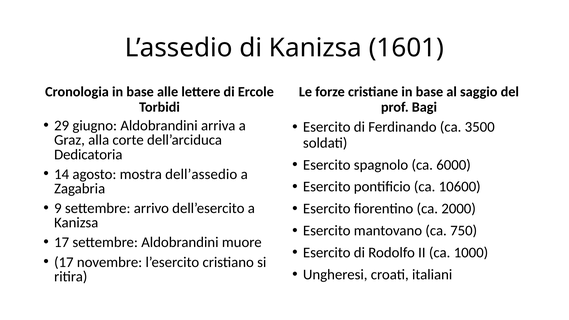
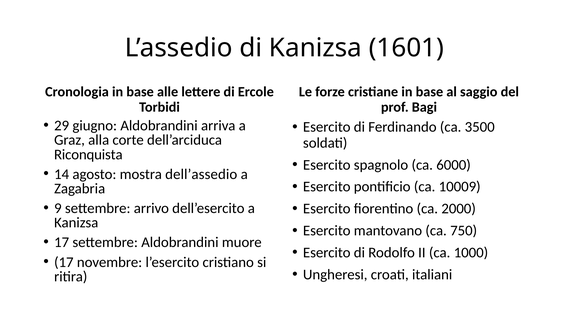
Dedicatoria: Dedicatoria -> Riconquista
10600: 10600 -> 10009
